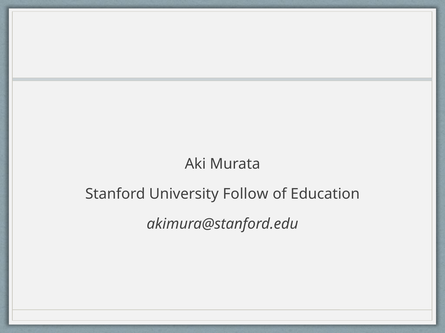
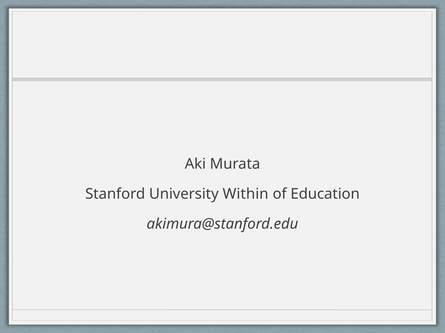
Follow: Follow -> Within
